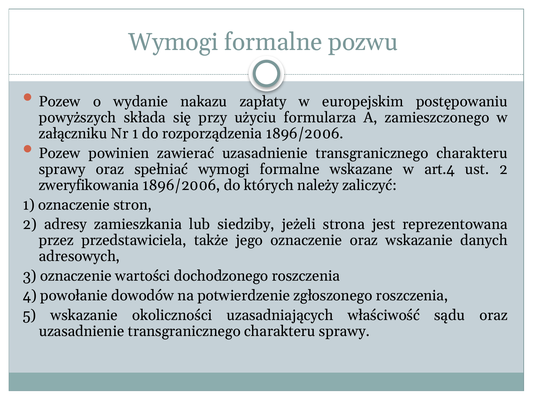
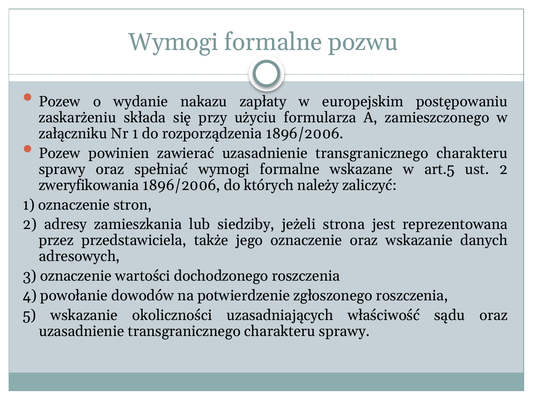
powyższych: powyższych -> zaskarżeniu
art.4: art.4 -> art.5
